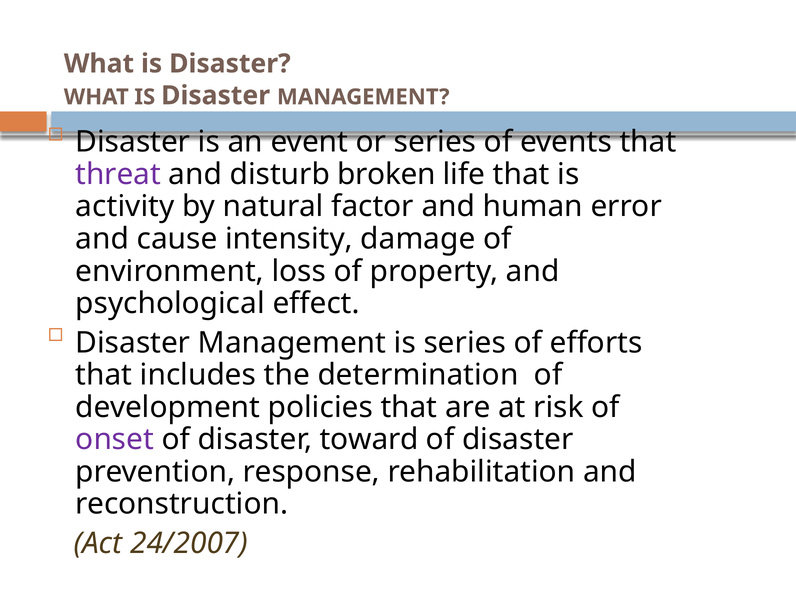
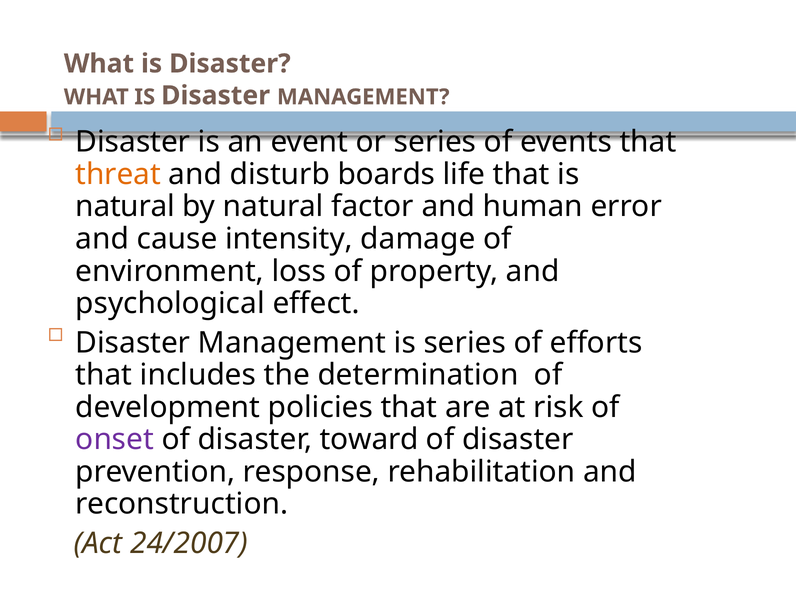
threat colour: purple -> orange
broken: broken -> boards
activity at (125, 207): activity -> natural
